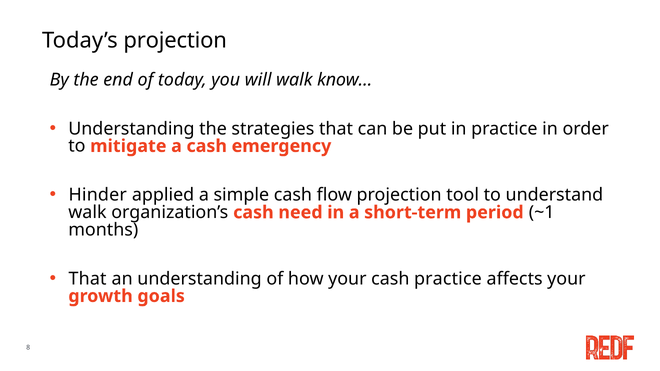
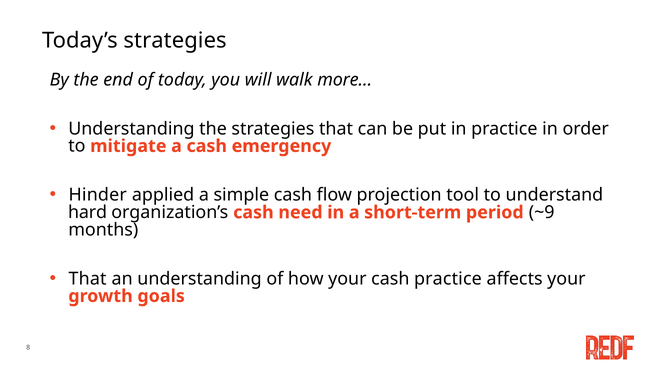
Today’s projection: projection -> strategies
know…: know… -> more…
walk at (87, 213): walk -> hard
~1: ~1 -> ~9
